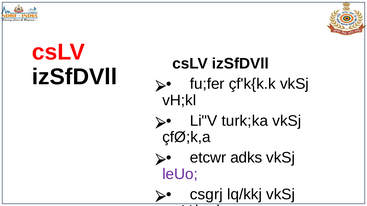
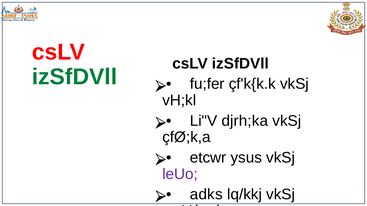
izSfDVll at (74, 77) colour: black -> green
turk;ka: turk;ka -> djrh;ka
adks: adks -> ysus
csgrj: csgrj -> adks
